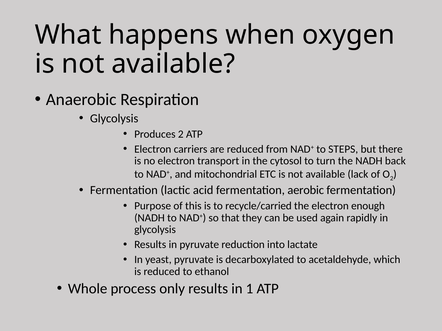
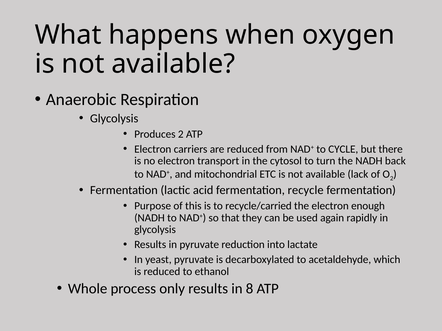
STEPS: STEPS -> CYCLE
aerobic: aerobic -> recycle
1: 1 -> 8
